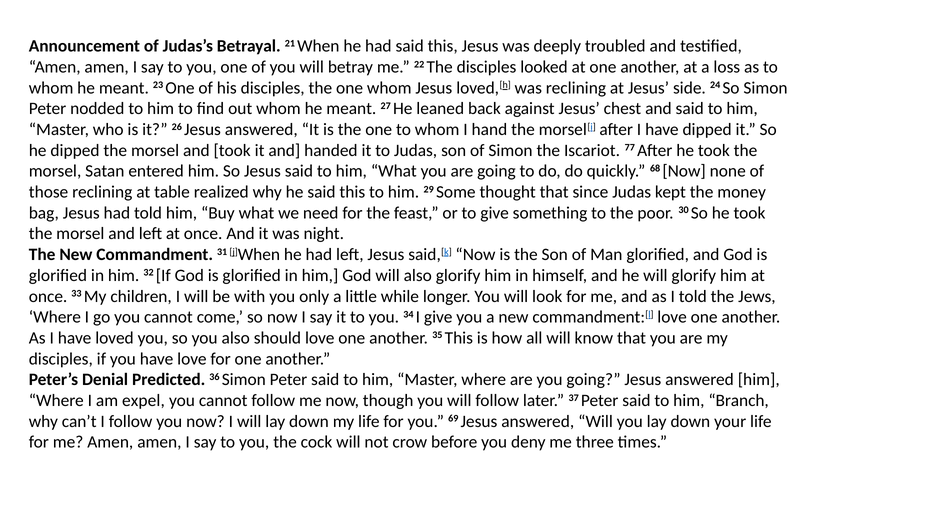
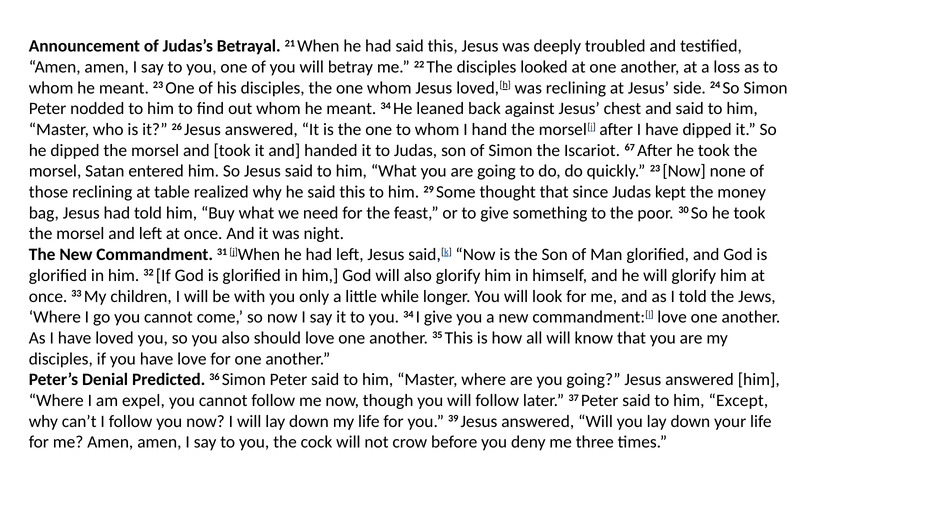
meant 27: 27 -> 34
77: 77 -> 67
quickly 68: 68 -> 23
Branch: Branch -> Except
69: 69 -> 39
